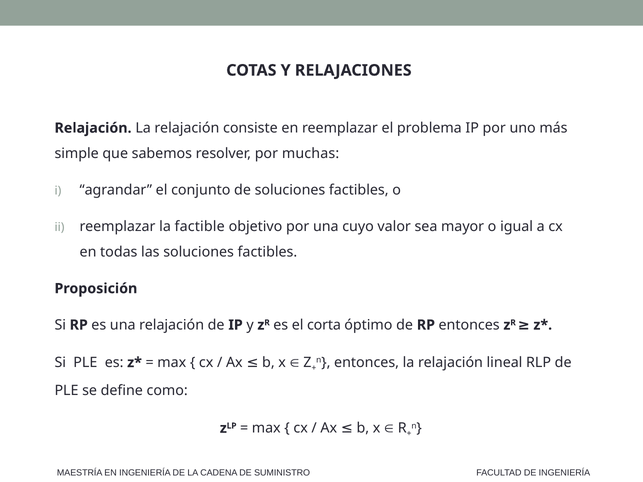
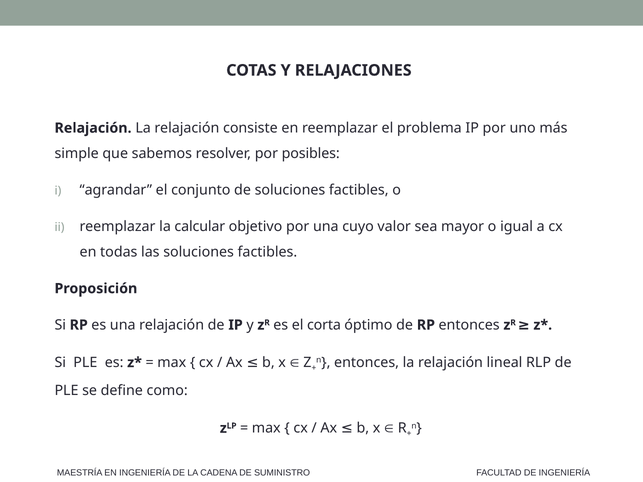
muchas: muchas -> posibles
factible: factible -> calcular
